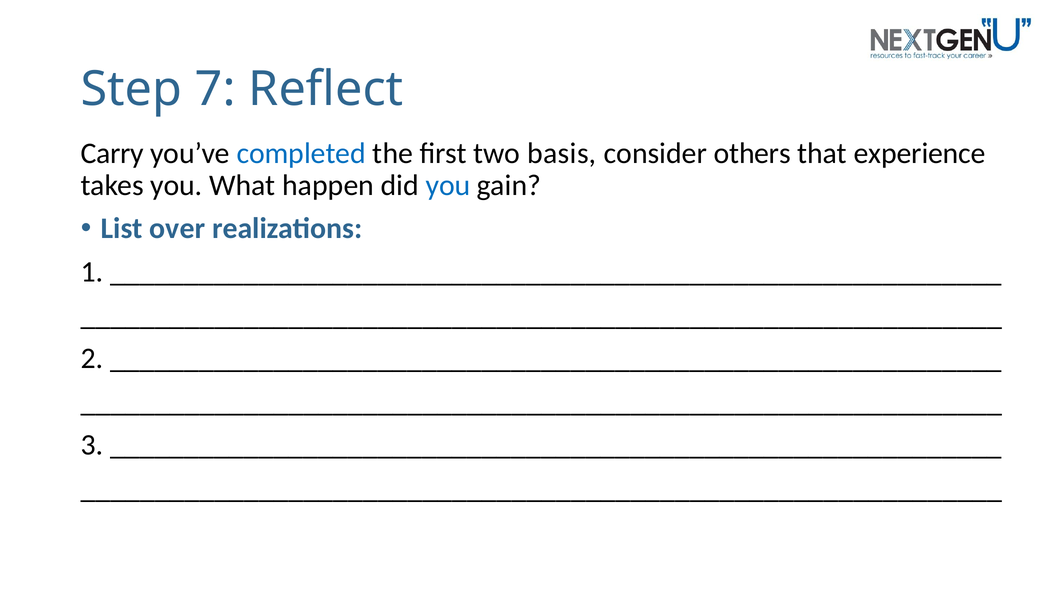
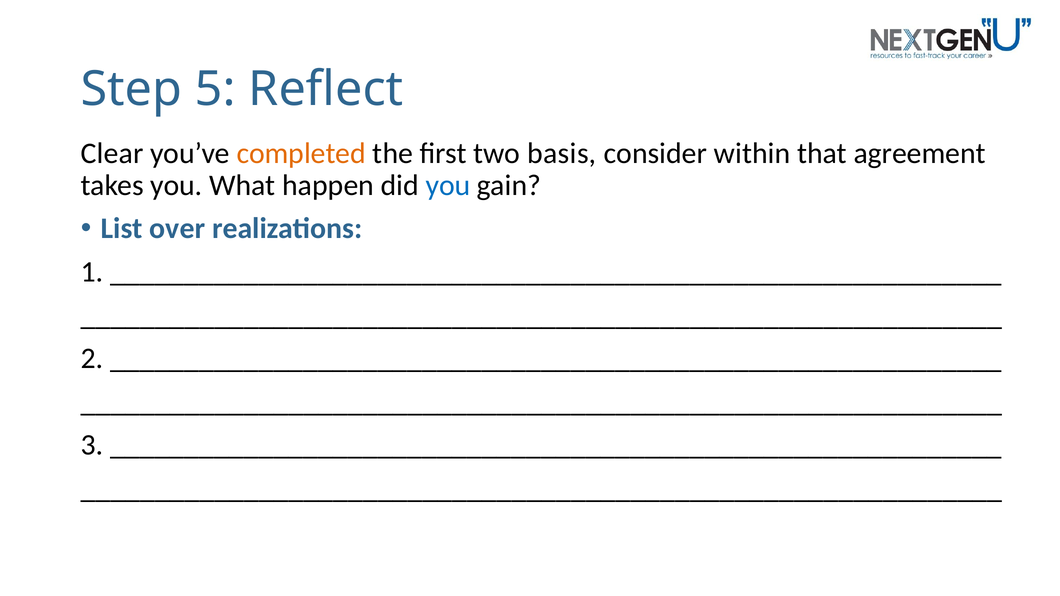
7: 7 -> 5
Carry: Carry -> Clear
completed colour: blue -> orange
others: others -> within
experience: experience -> agreement
